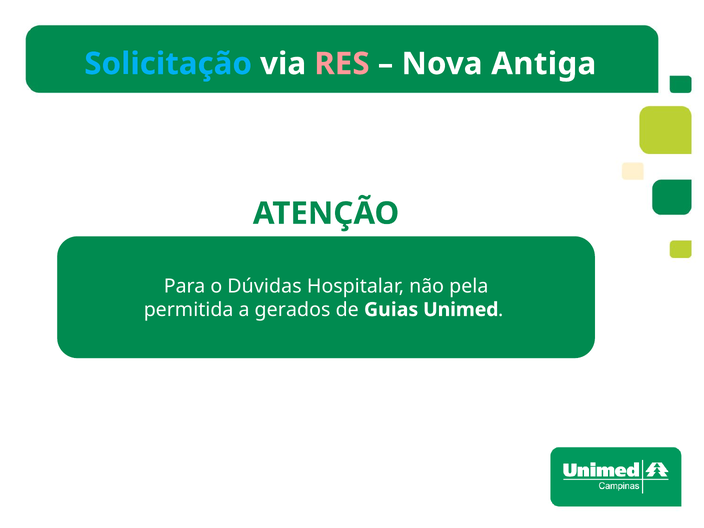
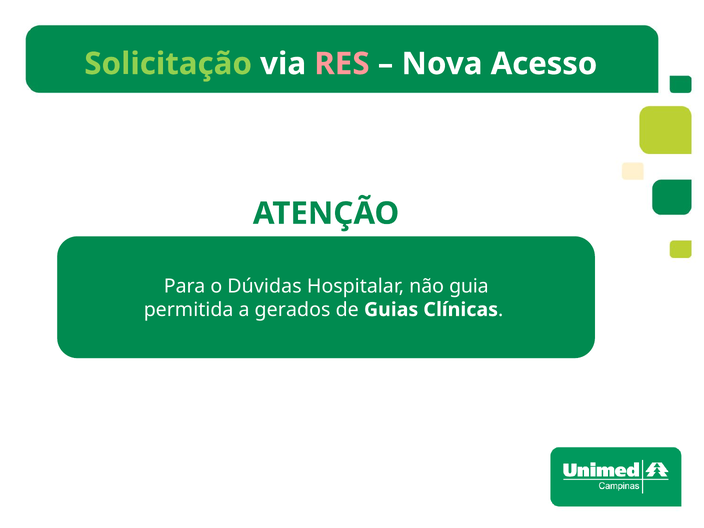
Solicitação colour: light blue -> light green
Antiga: Antiga -> Acesso
pela: pela -> guia
Unimed: Unimed -> Clínicas
